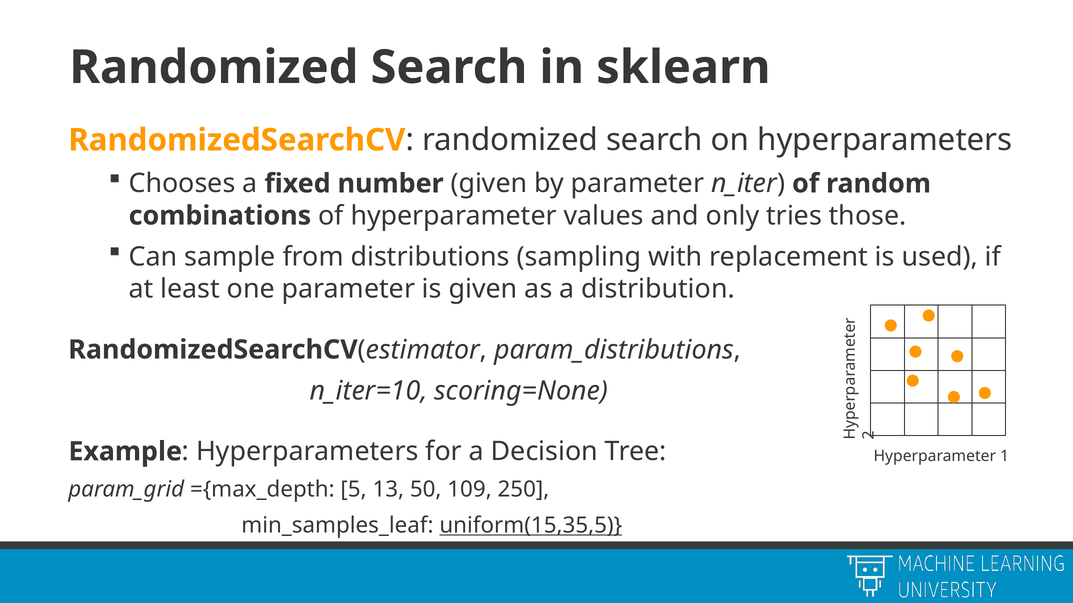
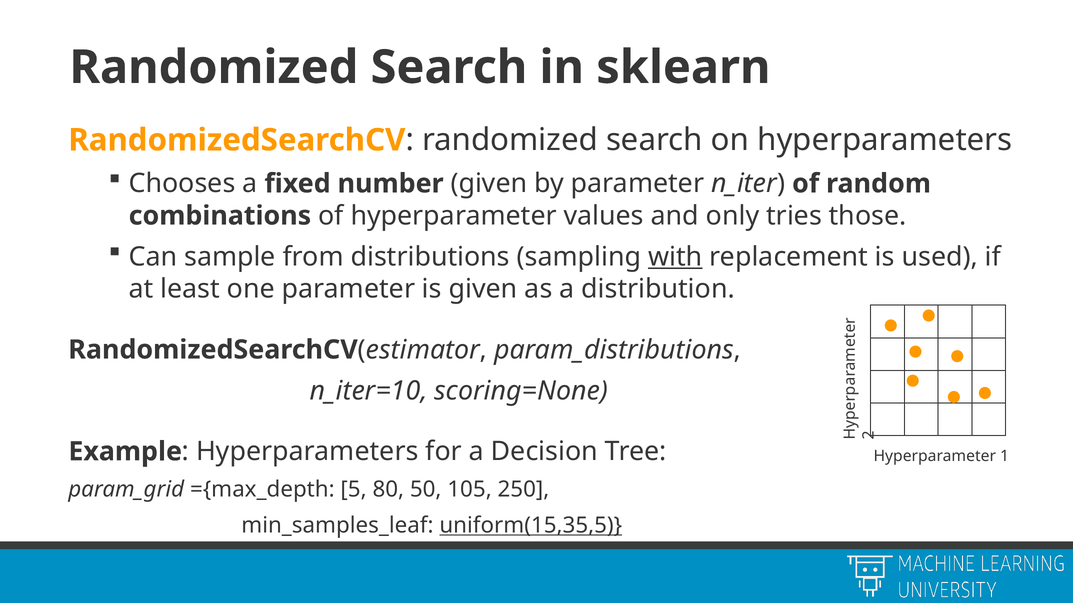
with underline: none -> present
13: 13 -> 80
109: 109 -> 105
